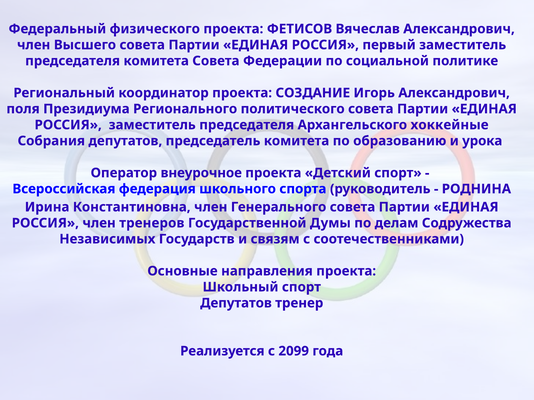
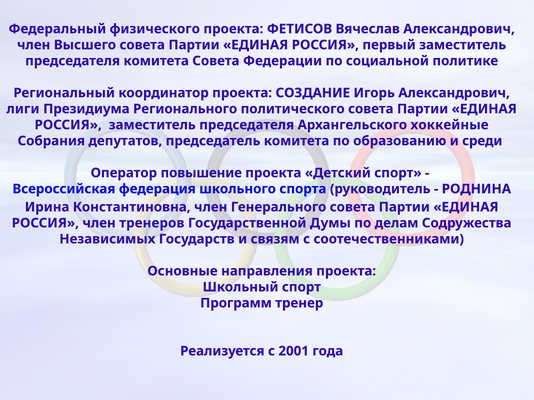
поля: поля -> лиги
урока: урока -> среди
внеурочное: внеурочное -> повышение
Депутатов at (236, 303): Депутатов -> Программ
2099: 2099 -> 2001
